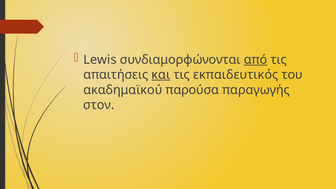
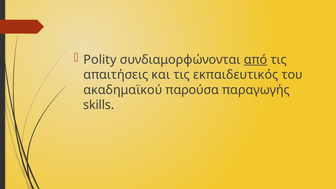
Lewis: Lewis -> Polity
και underline: present -> none
στον: στον -> skills
